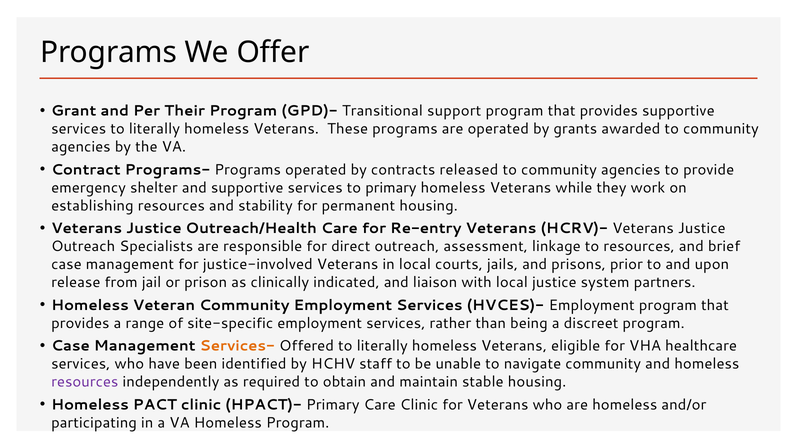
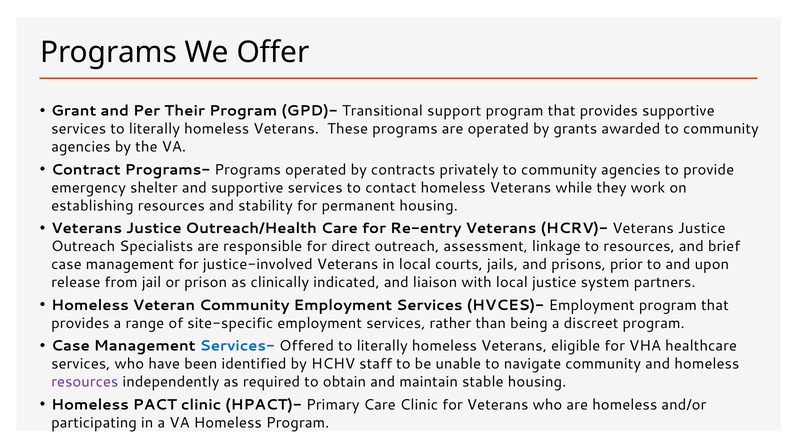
released: released -> privately
to primary: primary -> contact
Services- colour: orange -> blue
